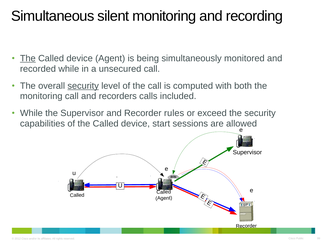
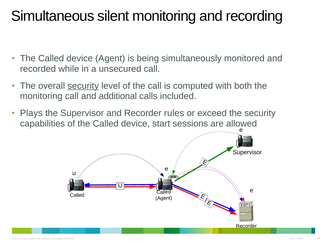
The at (28, 58) underline: present -> none
recorders: recorders -> additional
While at (31, 113): While -> Plays
